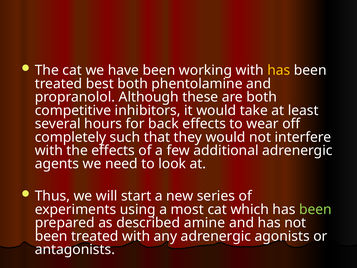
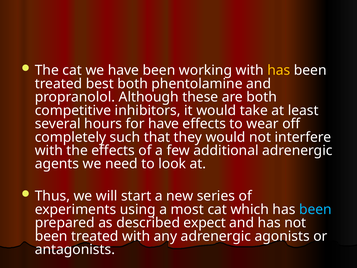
for back: back -> have
been at (315, 209) colour: light green -> light blue
amine: amine -> expect
